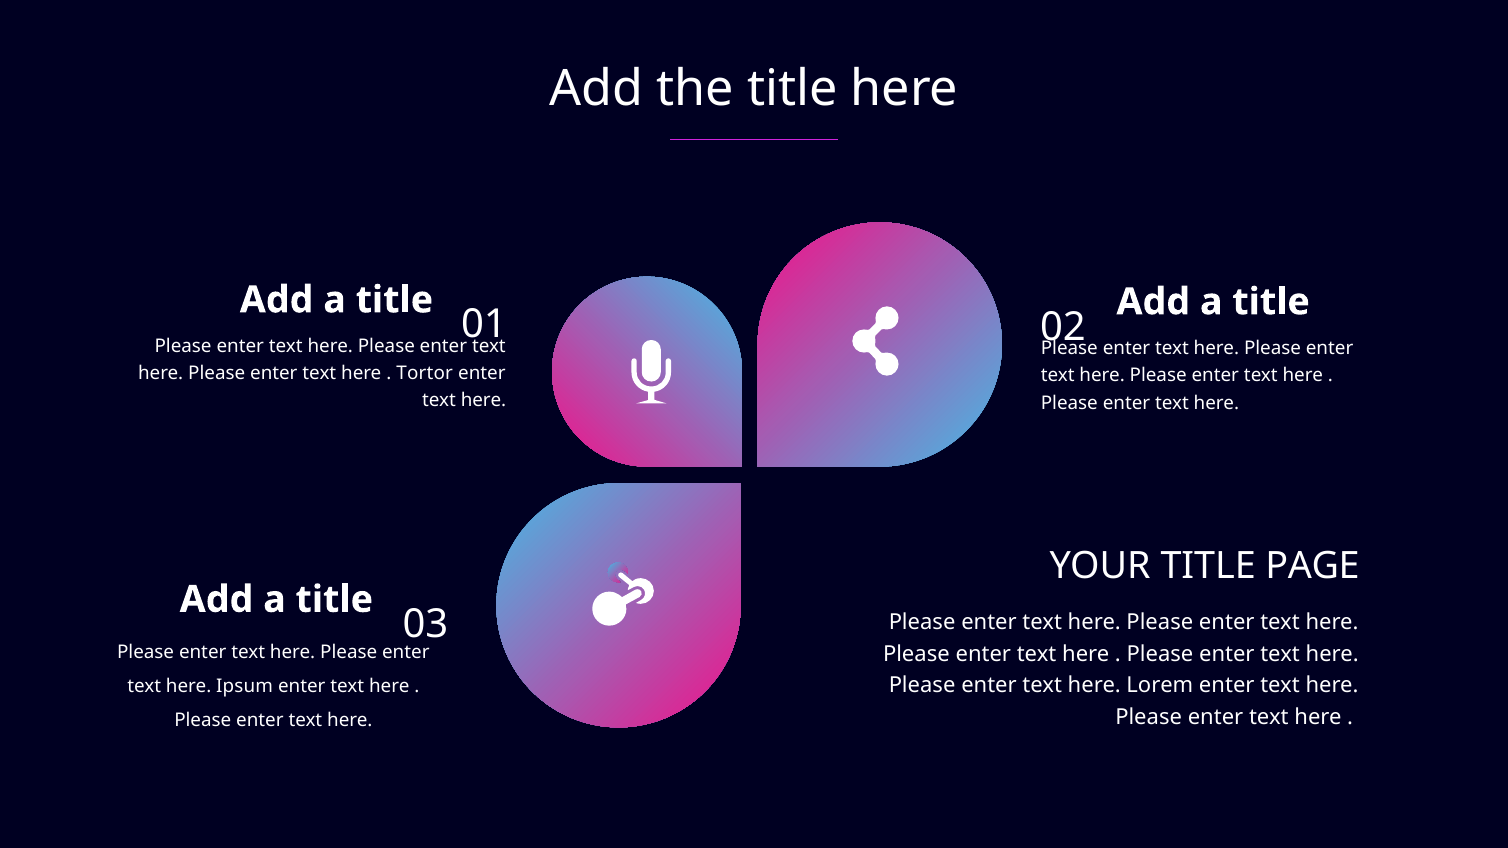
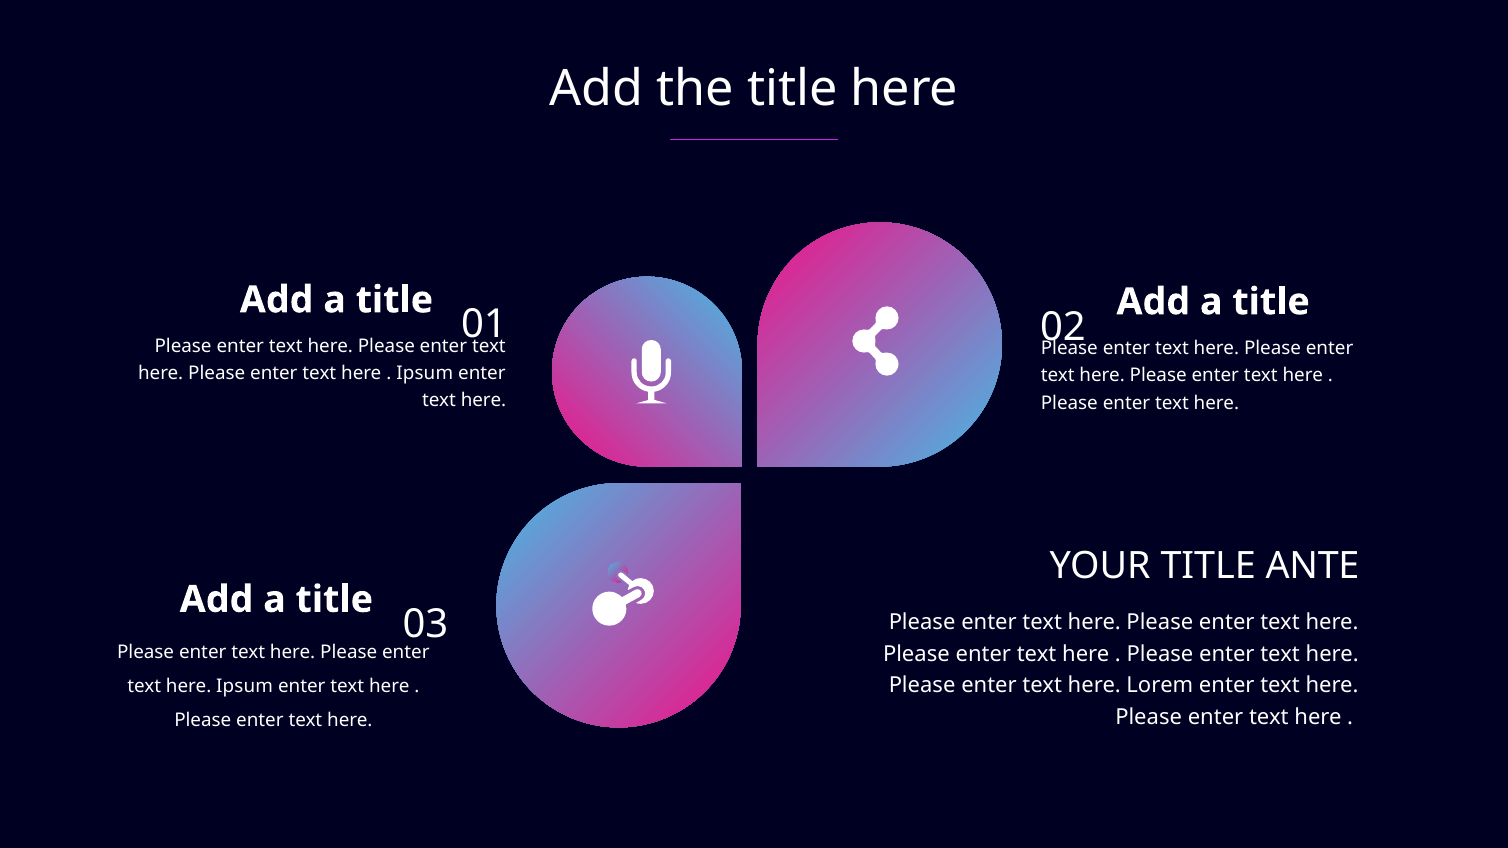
Tortor at (425, 373): Tortor -> Ipsum
PAGE: PAGE -> ANTE
